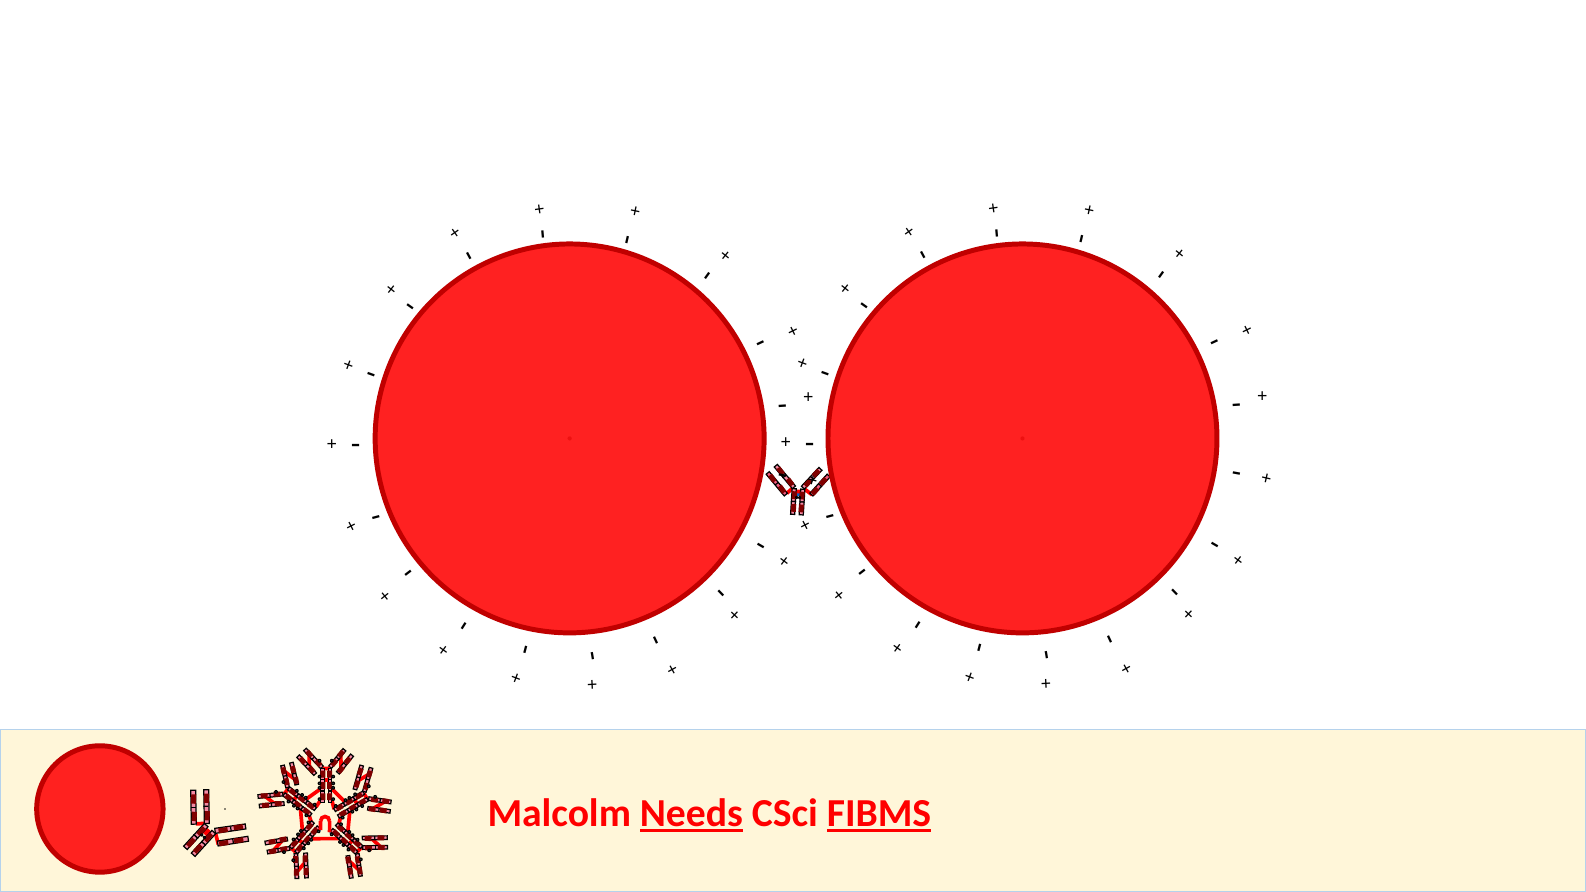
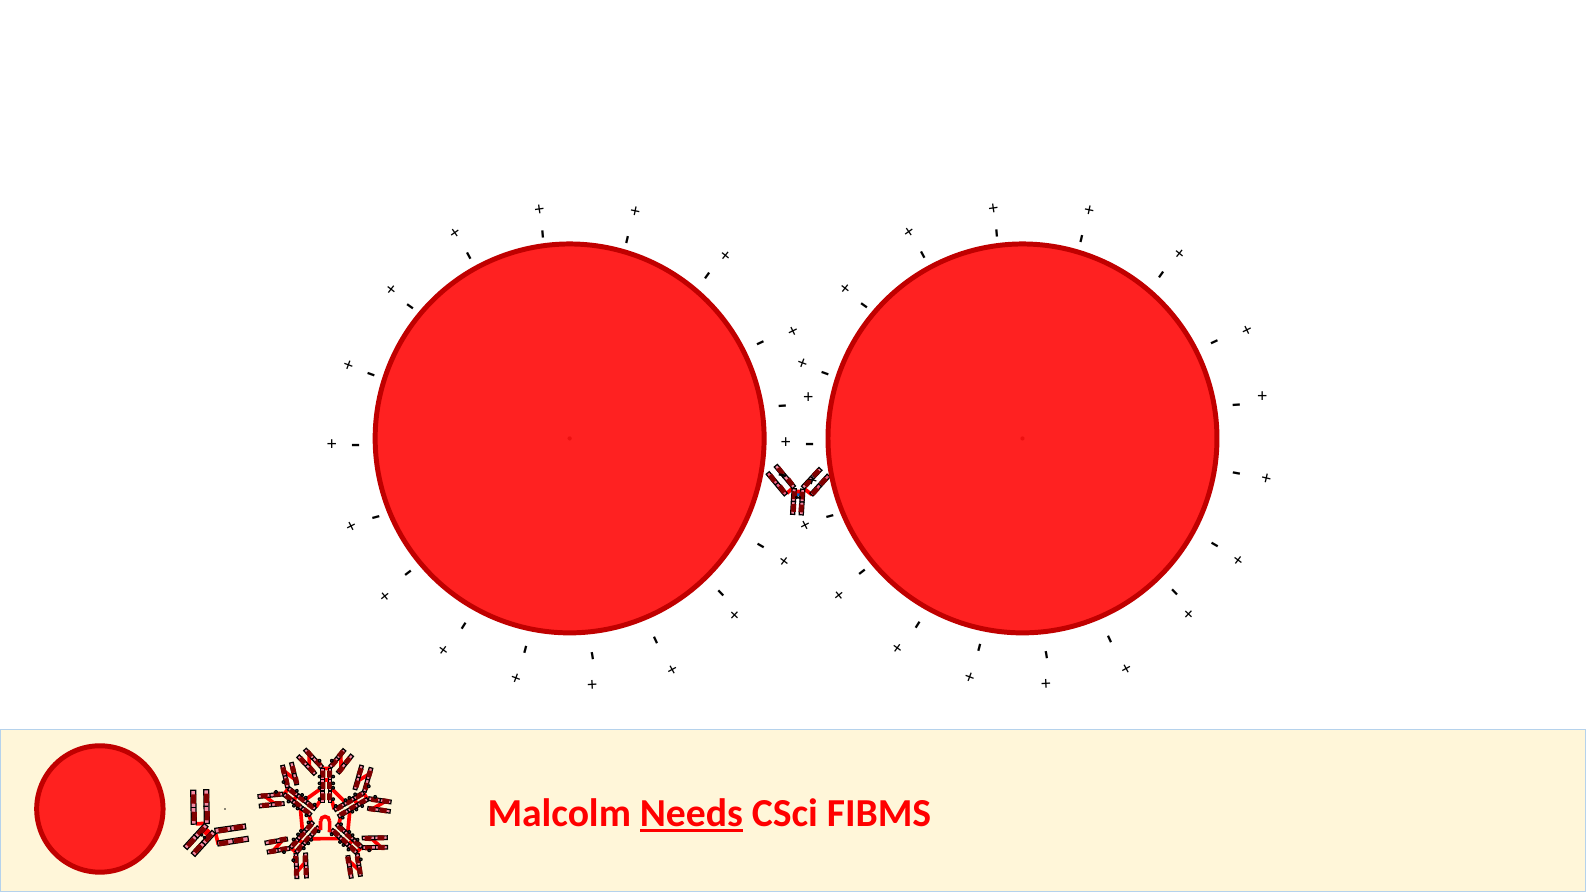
FIBMS underline: present -> none
